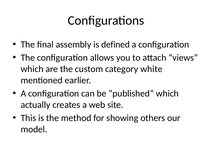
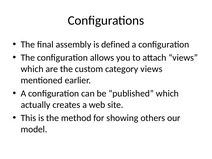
category white: white -> views
